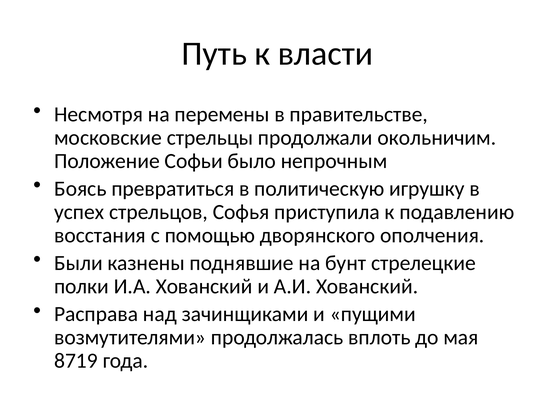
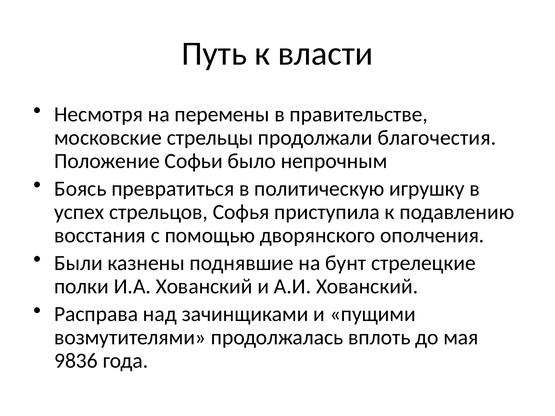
окольничим: окольничим -> благочестия
8719: 8719 -> 9836
